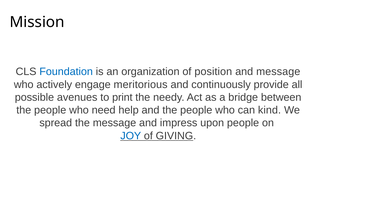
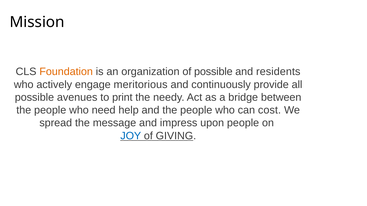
Foundation colour: blue -> orange
of position: position -> possible
and message: message -> residents
kind: kind -> cost
